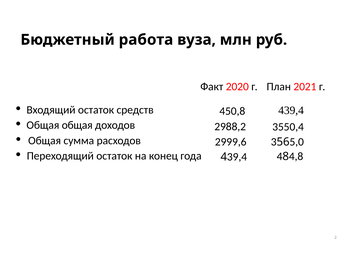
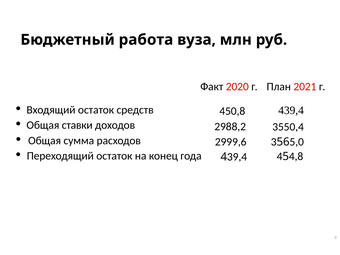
Общая общая: общая -> ставки
8: 8 -> 5
